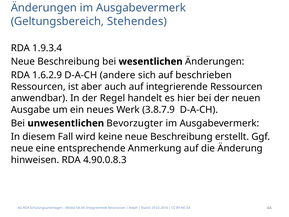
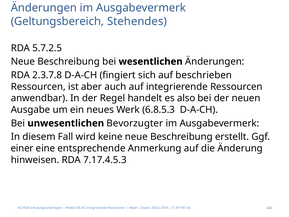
1.9.3.4: 1.9.3.4 -> 5.7.2.5
1.6.2.9: 1.6.2.9 -> 2.3.7.8
andere: andere -> fingiert
hier: hier -> also
3.8.7.9: 3.8.7.9 -> 6.8.5.3
neue at (22, 148): neue -> einer
4.90.0.8.3: 4.90.0.8.3 -> 7.17.4.5.3
